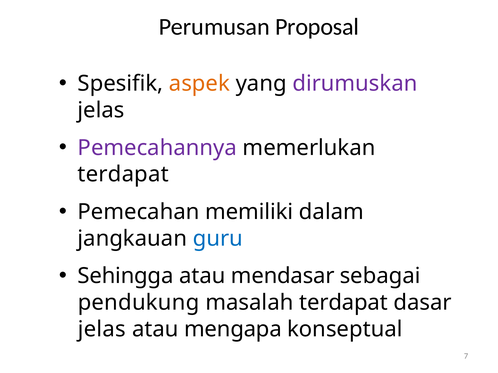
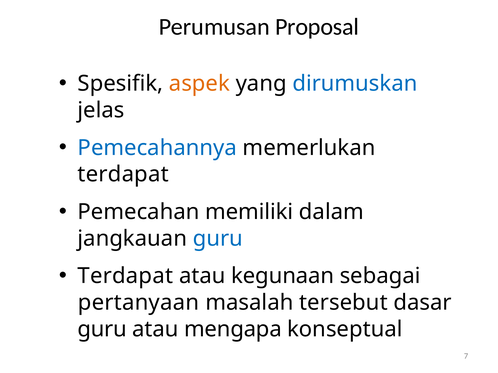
dirumuskan colour: purple -> blue
Pemecahannya colour: purple -> blue
Sehingga at (126, 276): Sehingga -> Terdapat
mendasar: mendasar -> kegunaan
pendukung: pendukung -> pertanyaan
masalah terdapat: terdapat -> tersebut
jelas at (102, 329): jelas -> guru
